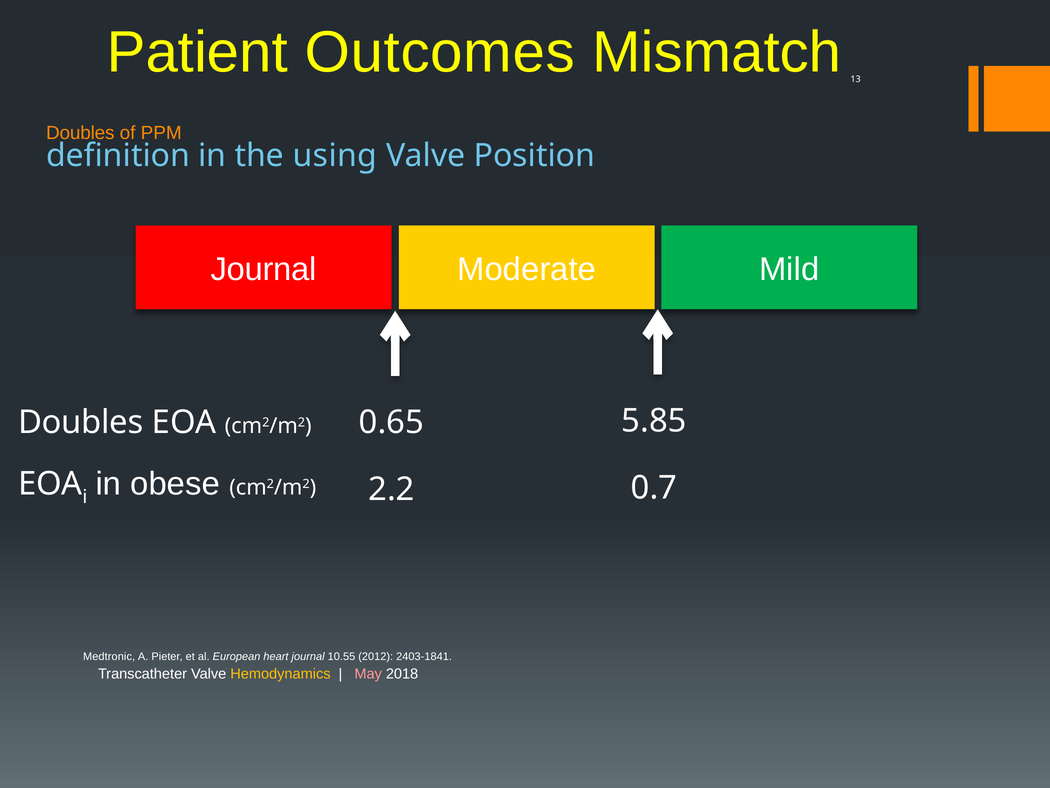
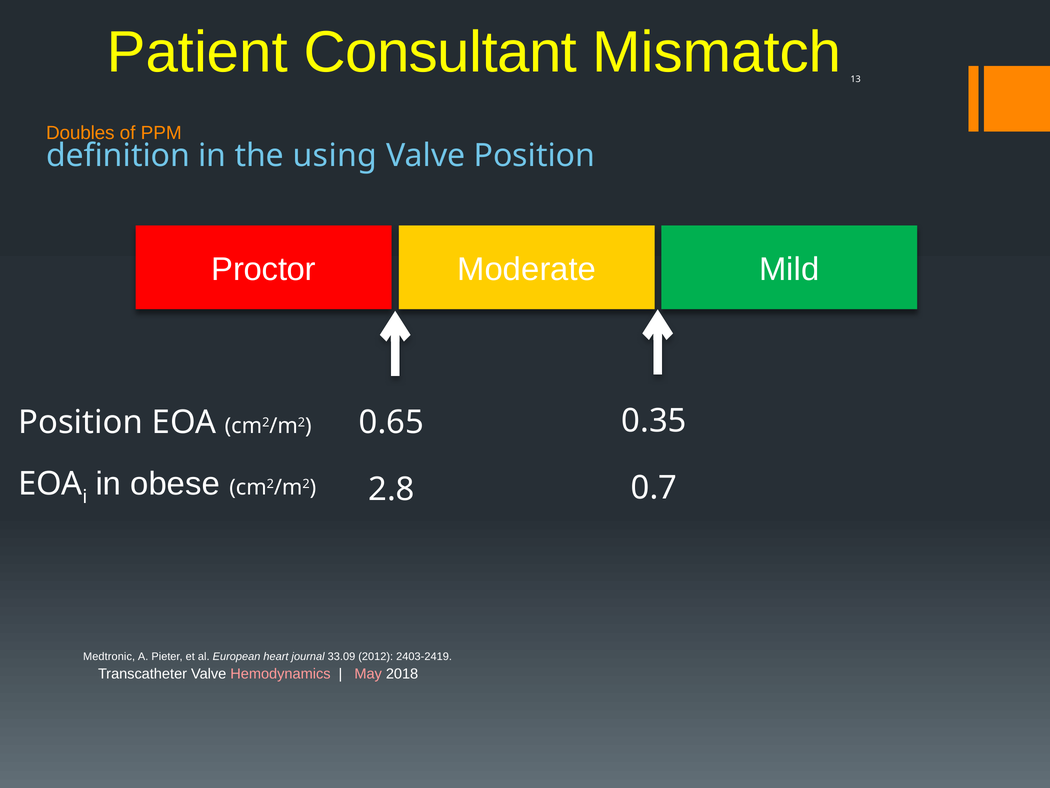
Outcomes: Outcomes -> Consultant
Journal at (264, 269): Journal -> Proctor
Doubles at (81, 422): Doubles -> Position
5.85: 5.85 -> 0.35
2.2: 2.2 -> 2.8
10.55: 10.55 -> 33.09
2403-1841: 2403-1841 -> 2403-2419
Hemodynamics colour: yellow -> pink
